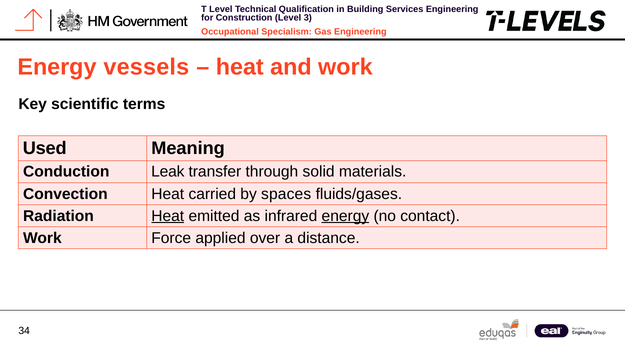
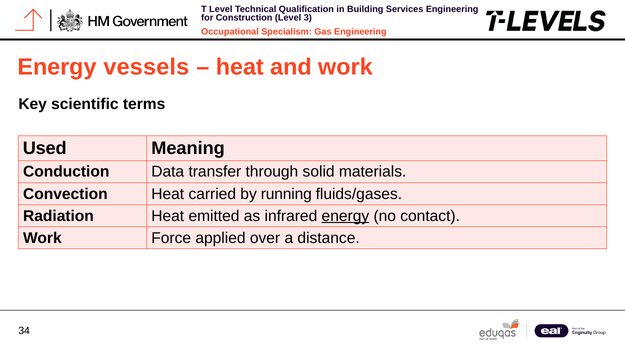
Leak: Leak -> Data
spaces: spaces -> running
Heat at (168, 216) underline: present -> none
